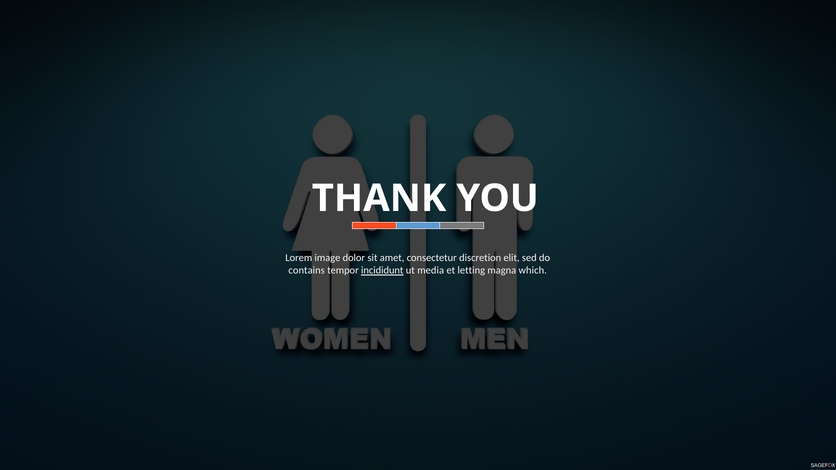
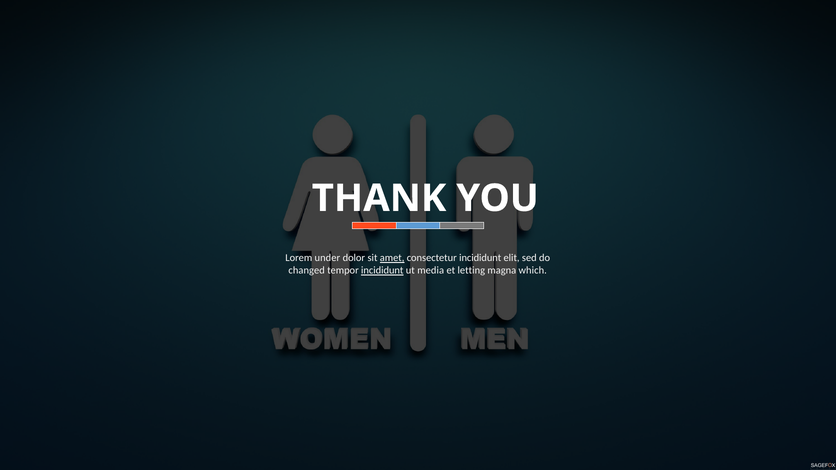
image: image -> under
amet underline: none -> present
consectetur discretion: discretion -> incididunt
contains: contains -> changed
